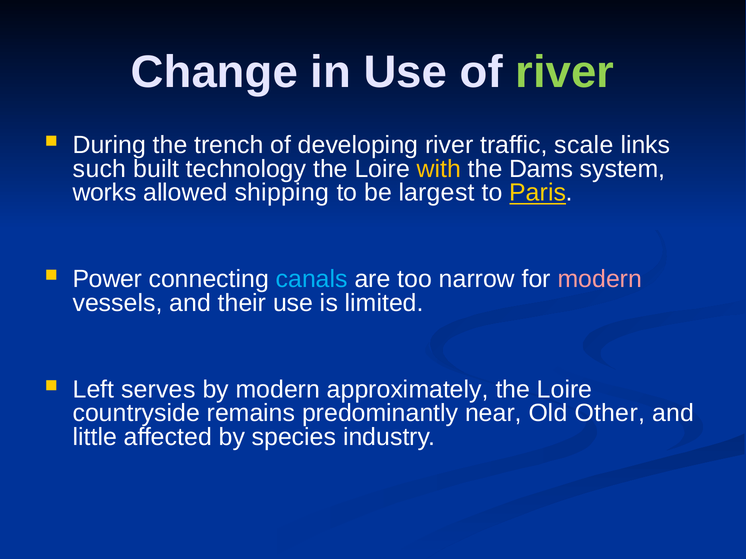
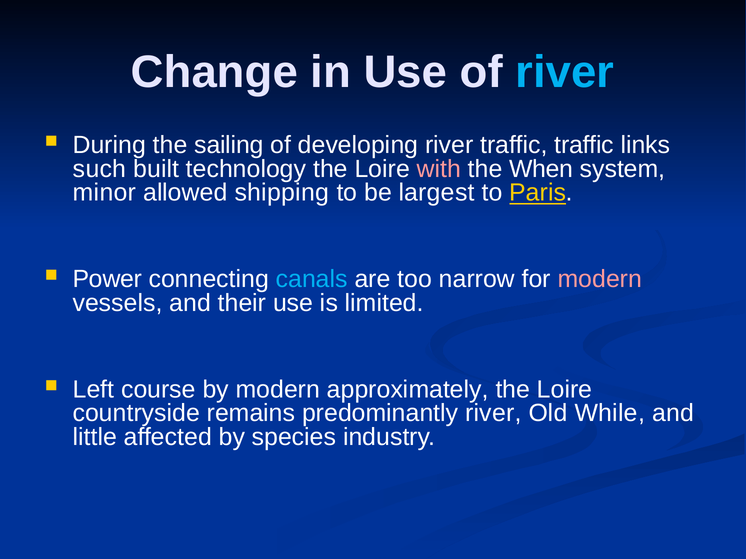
river at (565, 72) colour: light green -> light blue
trench: trench -> sailing
traffic scale: scale -> traffic
with colour: yellow -> pink
Dams: Dams -> When
works: works -> minor
serves: serves -> course
predominantly near: near -> river
Other: Other -> While
